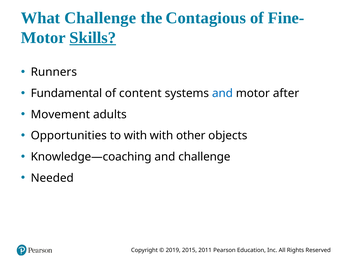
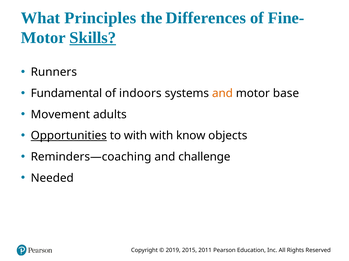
What Challenge: Challenge -> Principles
Contagious: Contagious -> Differences
content: content -> indoors
and at (222, 94) colour: blue -> orange
after: after -> base
Opportunities underline: none -> present
other: other -> know
Knowledge—coaching: Knowledge—coaching -> Reminders—coaching
